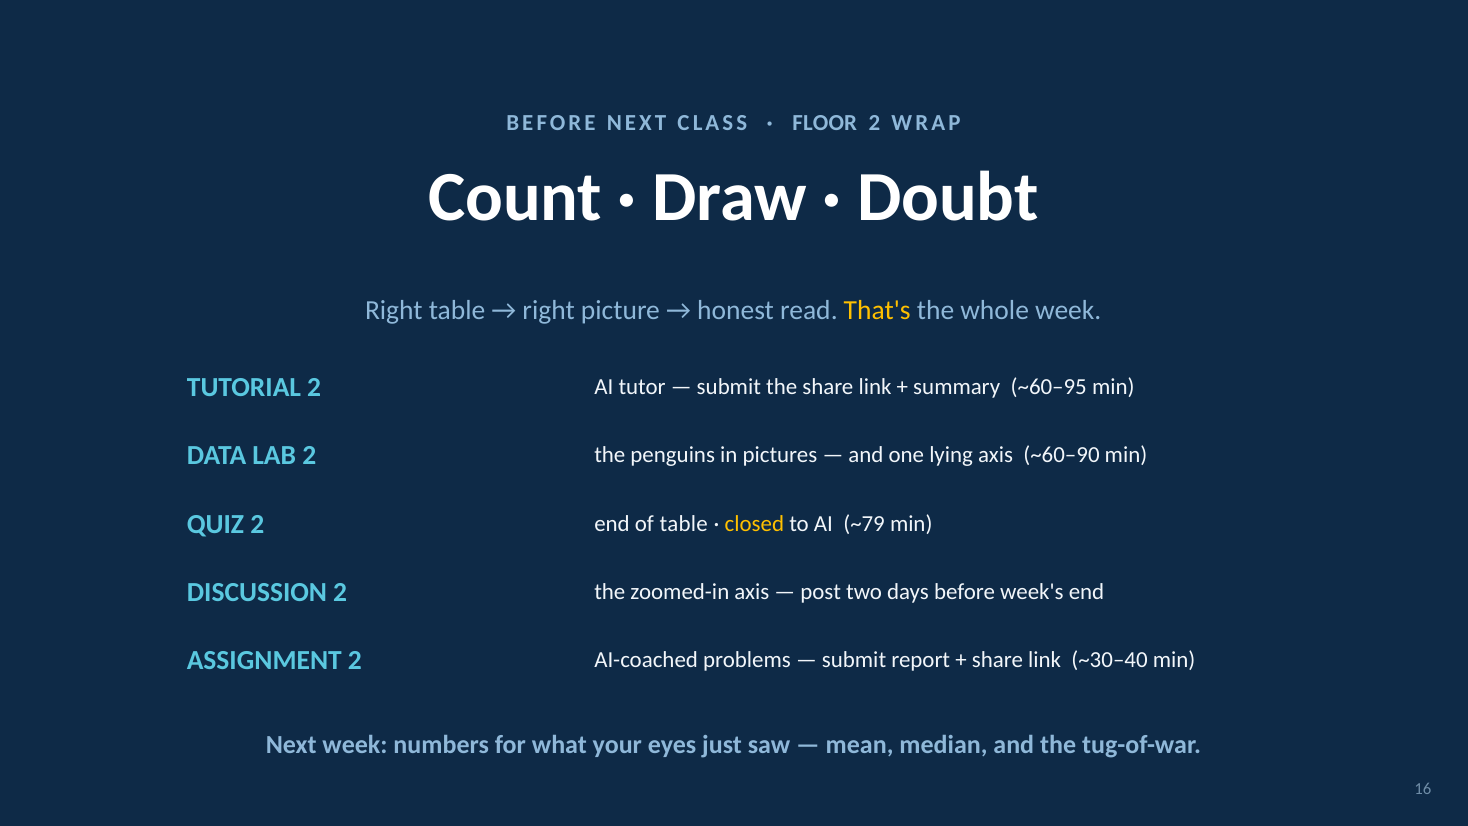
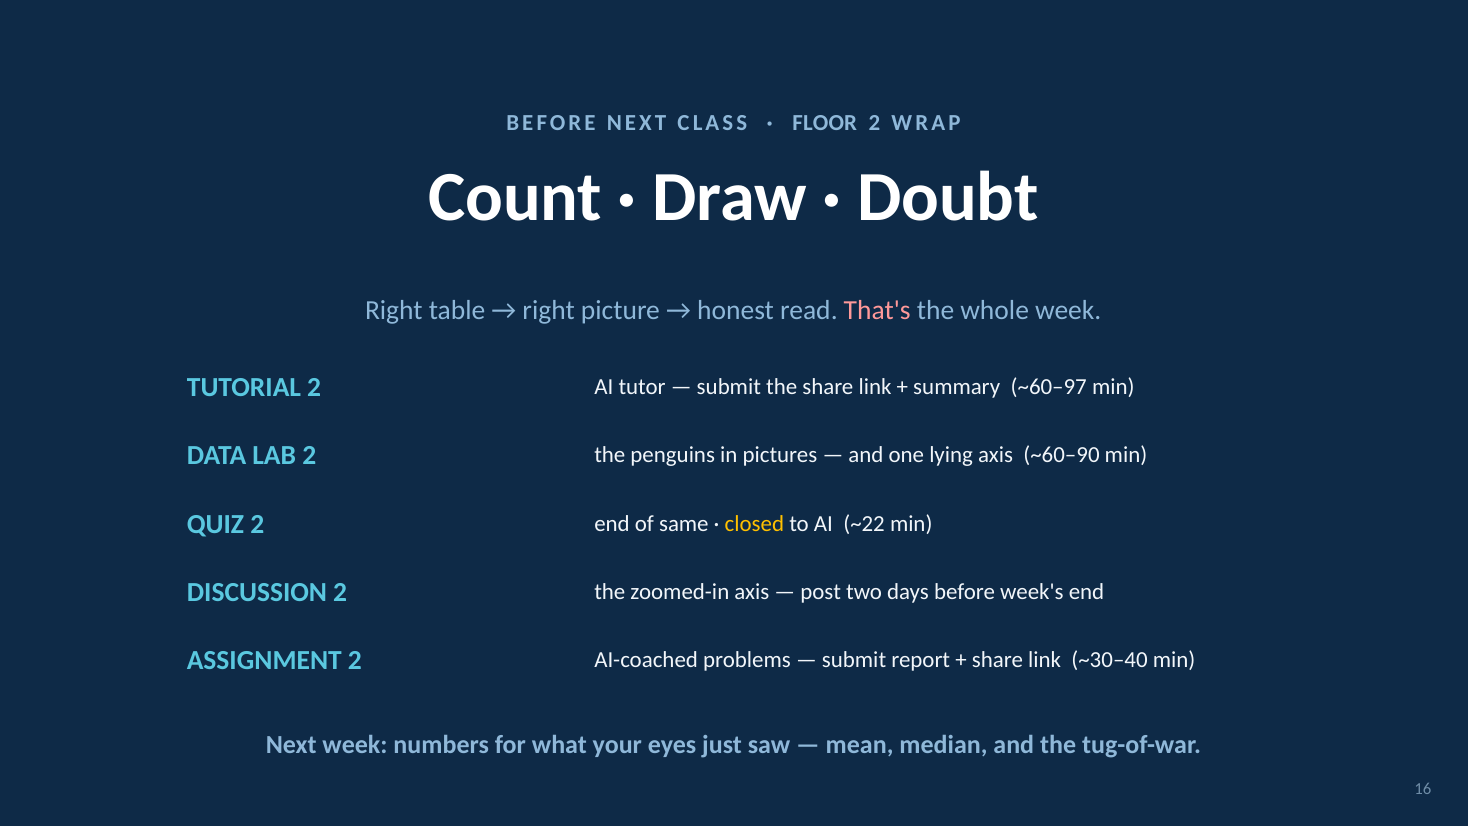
That's colour: yellow -> pink
~60–95: ~60–95 -> ~60–97
of table: table -> same
~79: ~79 -> ~22
